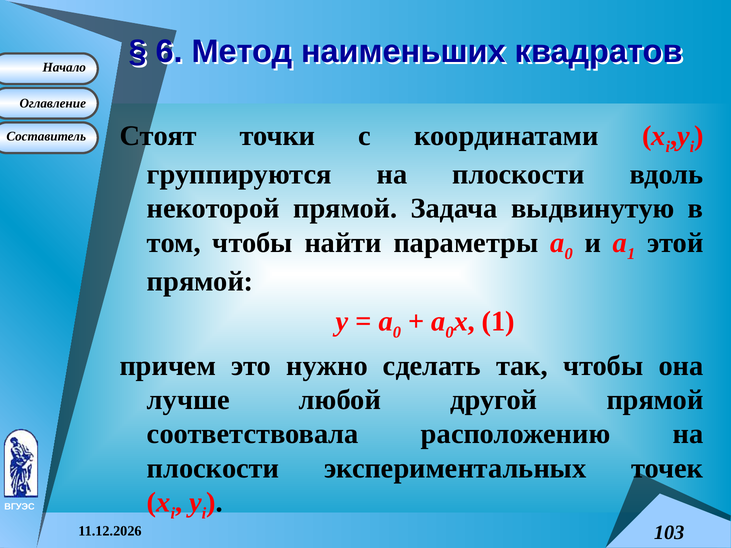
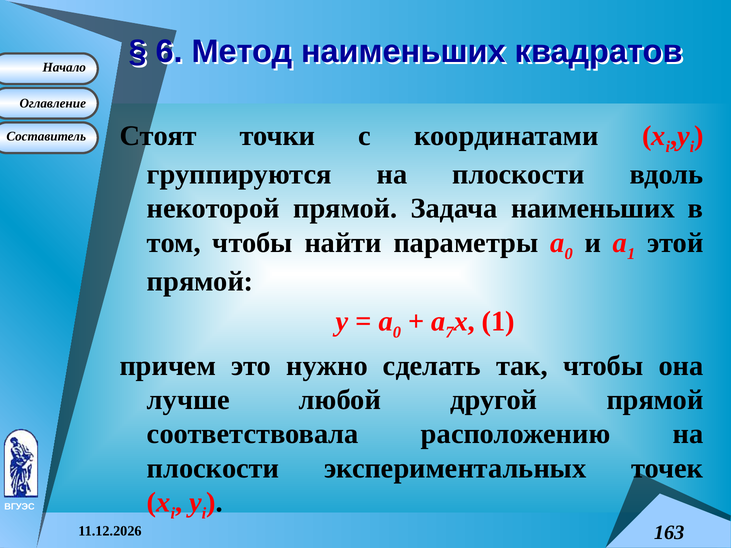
Задача выдвинутую: выдвинутую -> наименьших
0 at (450, 333): 0 -> 7
103: 103 -> 163
